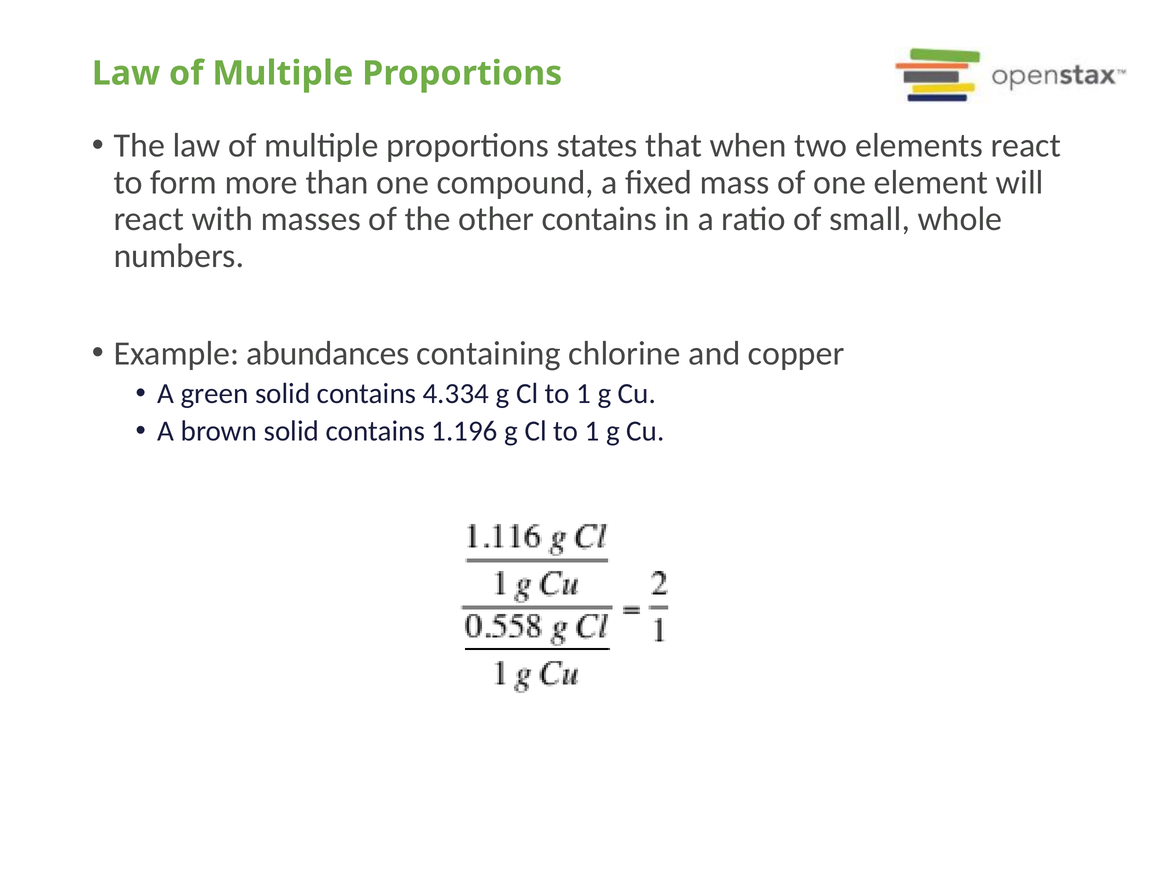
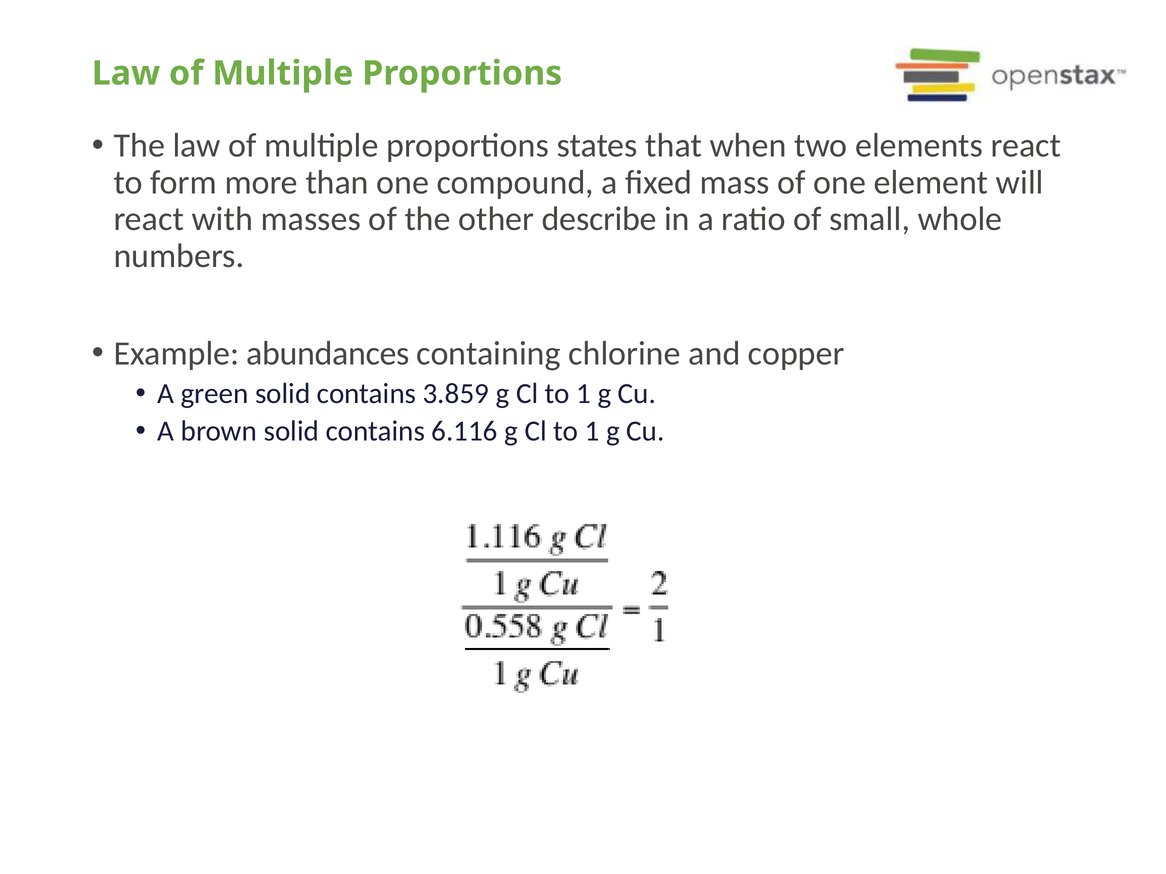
other contains: contains -> describe
4.334: 4.334 -> 3.859
1.196: 1.196 -> 6.116
